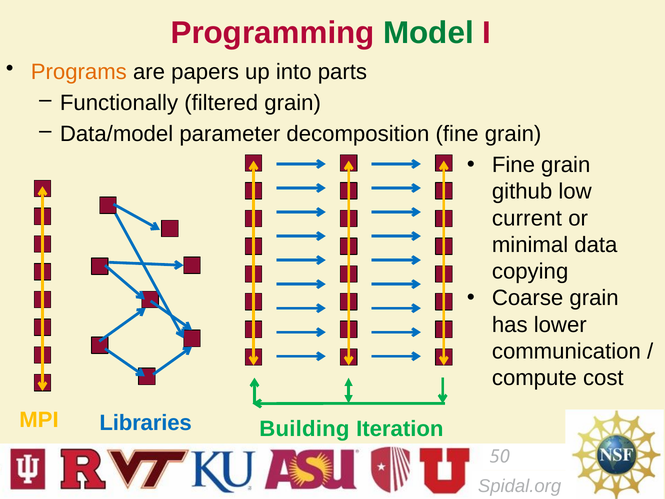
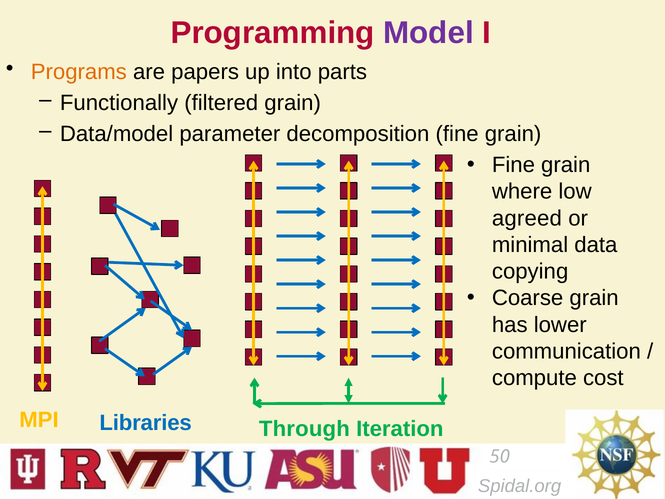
Model colour: green -> purple
github: github -> where
current: current -> agreed
Building: Building -> Through
